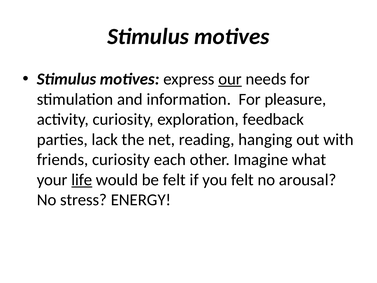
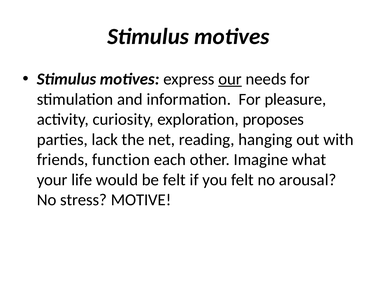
feedback: feedback -> proposes
friends curiosity: curiosity -> function
life underline: present -> none
ENERGY: ENERGY -> MOTIVE
